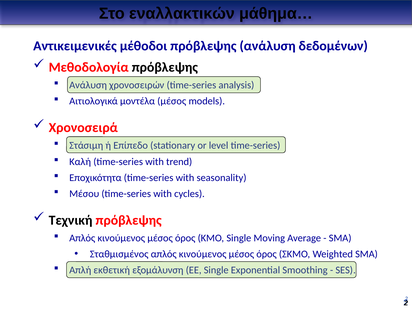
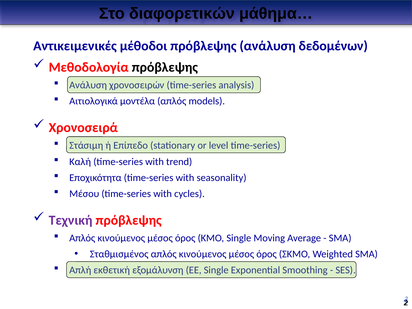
εναλλακτικών: εναλλακτικών -> διαφορετικών
μοντέλα μέσος: μέσος -> απλός
Τεχνική colour: black -> purple
